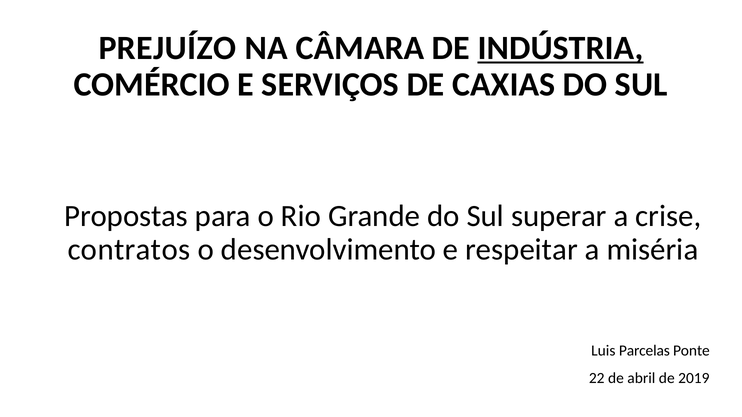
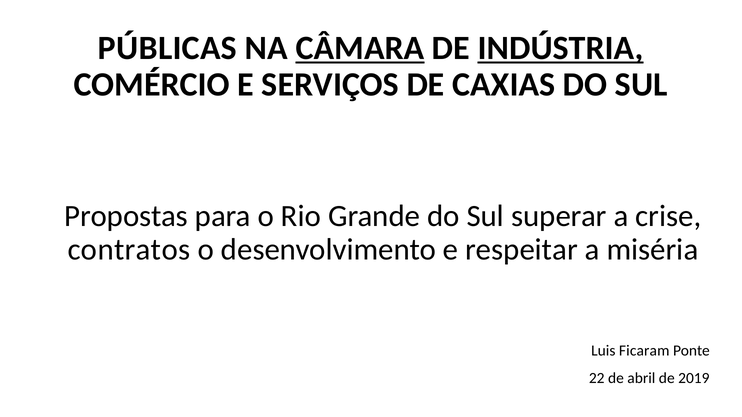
PREJUÍZO: PREJUÍZO -> PÚBLICAS
CÂMARA underline: none -> present
Parcelas: Parcelas -> Ficaram
